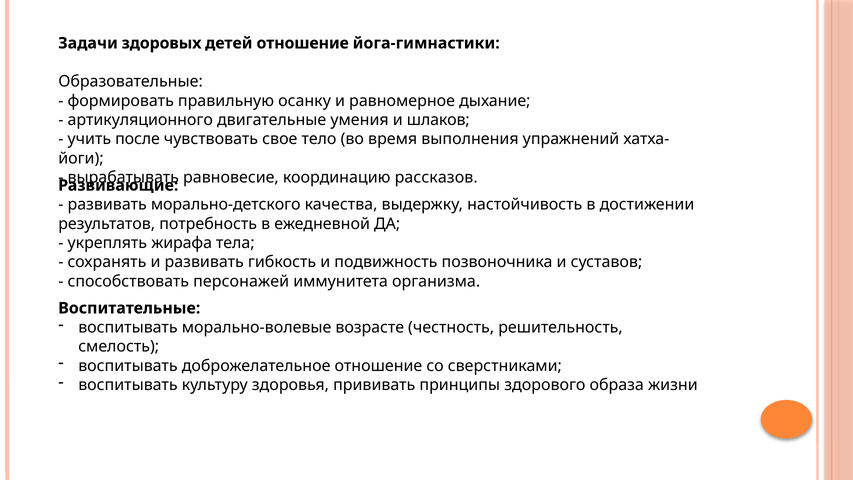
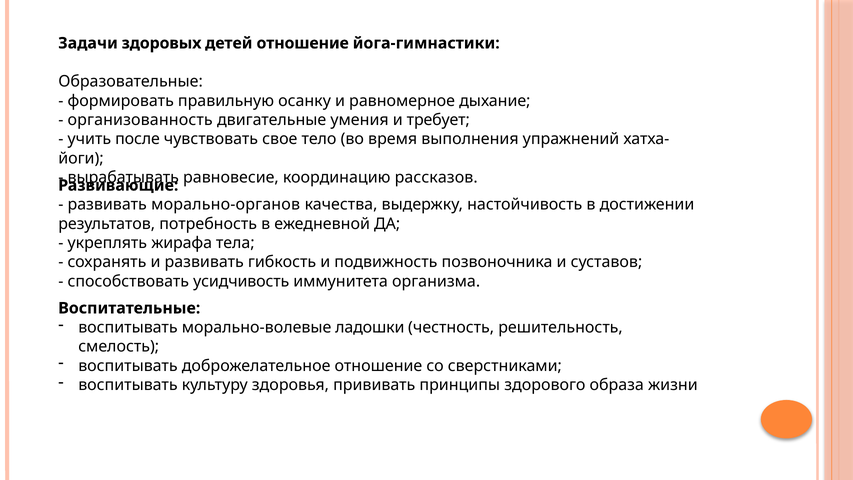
артикуляционного: артикуляционного -> организованность
шлаков: шлаков -> требует
морально-детского: морально-детского -> морально-органов
персонажей: персонажей -> усидчивость
возрасте: возрасте -> ладошки
